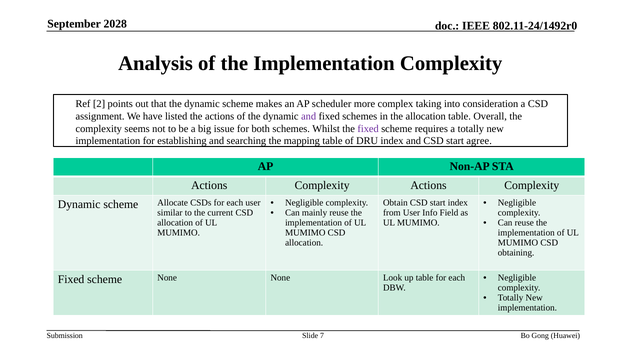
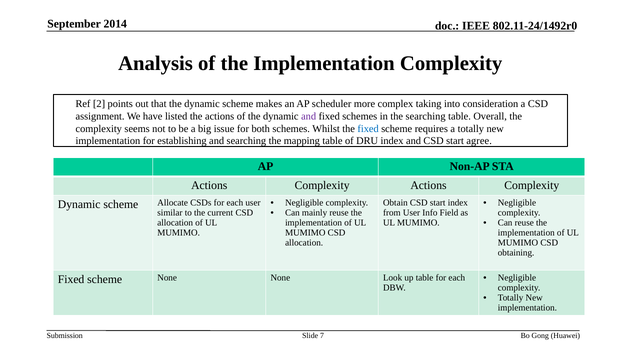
2028: 2028 -> 2014
the allocation: allocation -> searching
fixed at (368, 128) colour: purple -> blue
